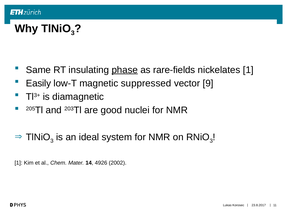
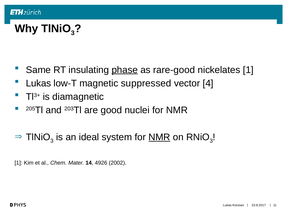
rare-fields: rare-fields -> rare-good
Easily at (38, 83): Easily -> Lukas
9: 9 -> 4
NMR at (159, 137) underline: none -> present
